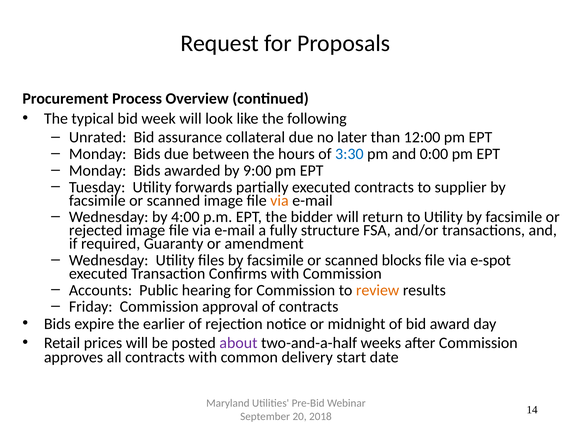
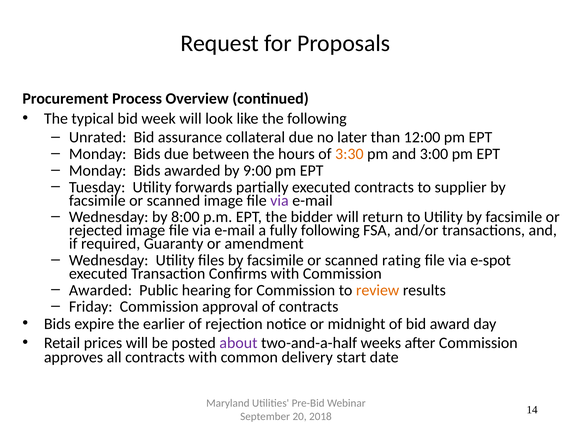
3:30 colour: blue -> orange
0:00: 0:00 -> 3:00
via at (279, 200) colour: orange -> purple
4:00: 4:00 -> 8:00
fully structure: structure -> following
blocks: blocks -> rating
Accounts at (101, 290): Accounts -> Awarded
